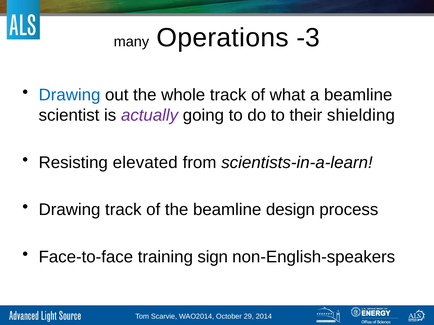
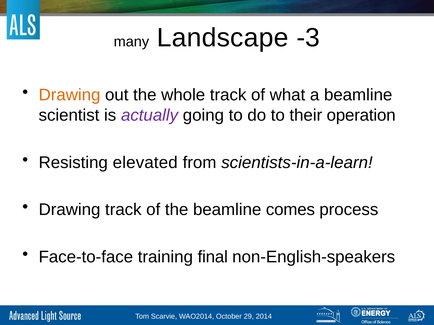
Operations: Operations -> Landscape
Drawing at (70, 95) colour: blue -> orange
shielding: shielding -> operation
design: design -> comes
sign: sign -> final
